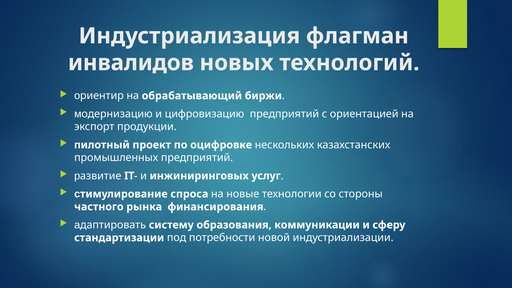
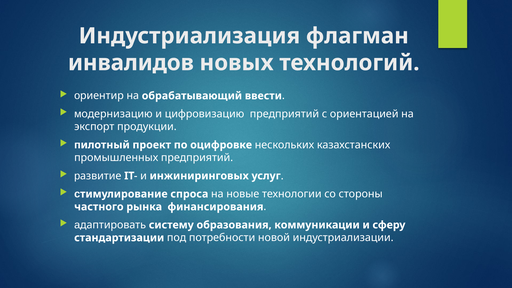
биржи: биржи -> ввести
